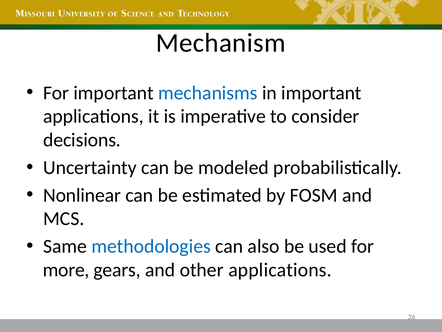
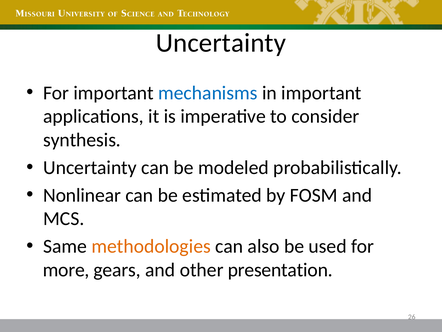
Mechanism at (221, 43): Mechanism -> Uncertainty
decisions: decisions -> synthesis
methodologies colour: blue -> orange
other applications: applications -> presentation
